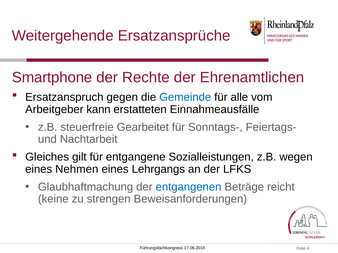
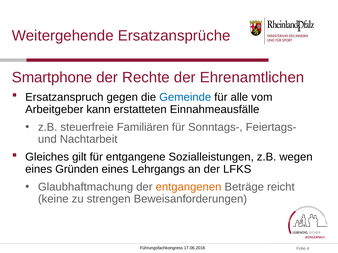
Gearbeitet: Gearbeitet -> Familiären
Nehmen: Nehmen -> Gründen
entgangenen colour: blue -> orange
